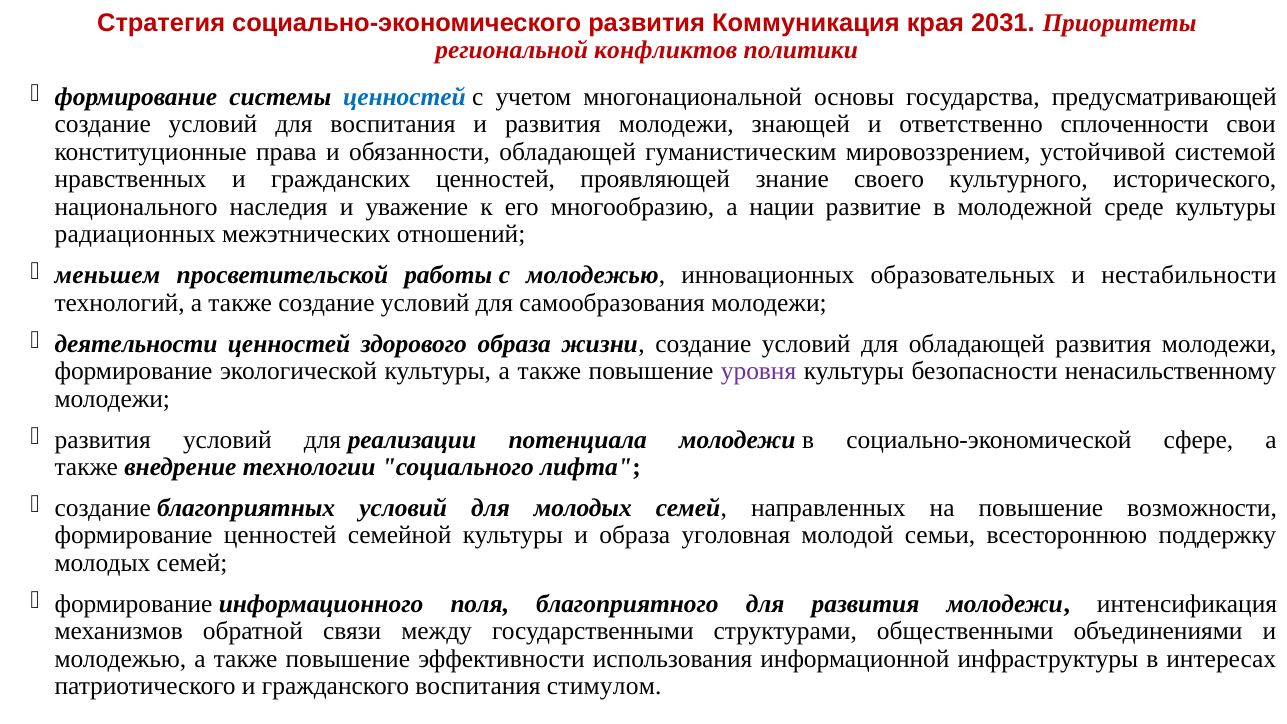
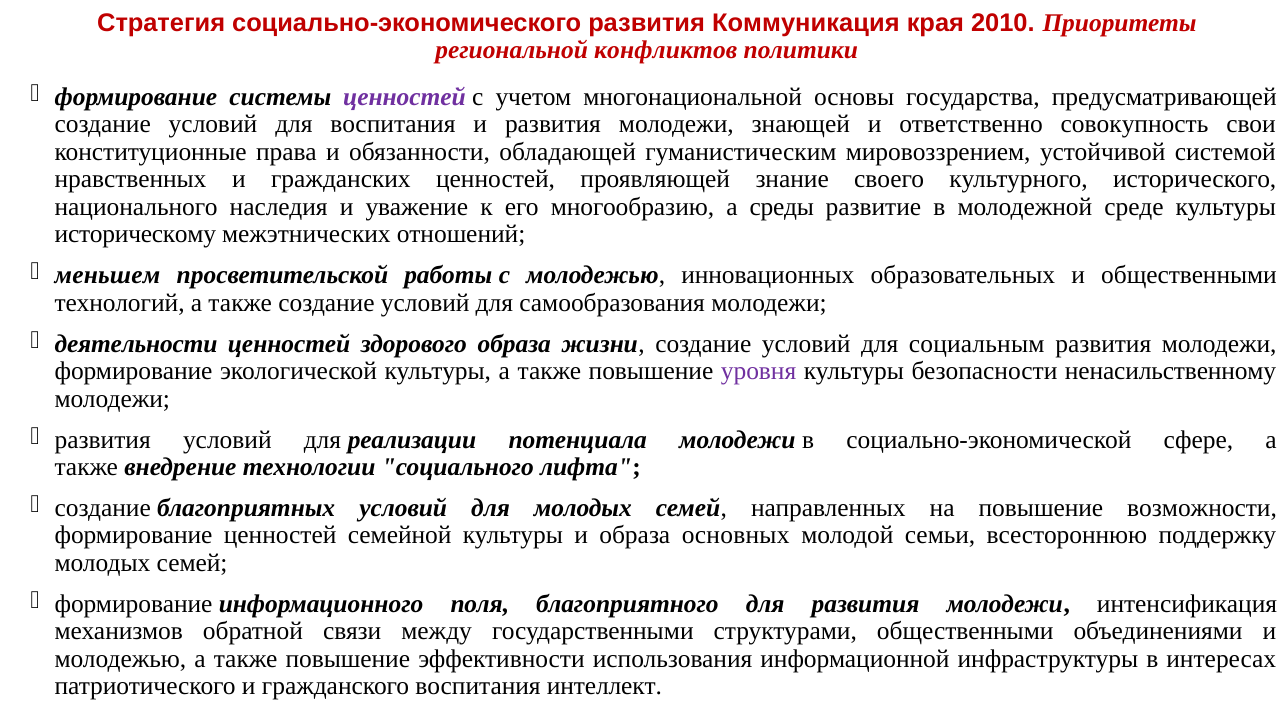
2031: 2031 -> 2010
ценностей at (404, 97) colour: blue -> purple
сплоченности: сплоченности -> совокупность
нации: нации -> среды
радиационных: радиационных -> историческому
и нестабильности: нестабильности -> общественными
для обладающей: обладающей -> социальным
уголовная: уголовная -> основных
стимулом: стимулом -> интеллект
